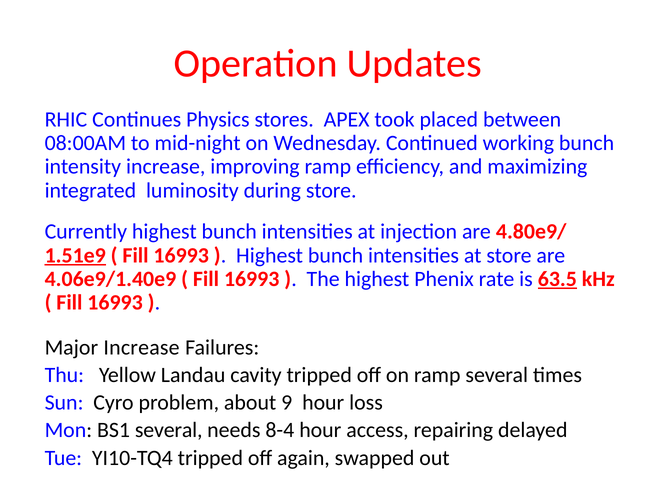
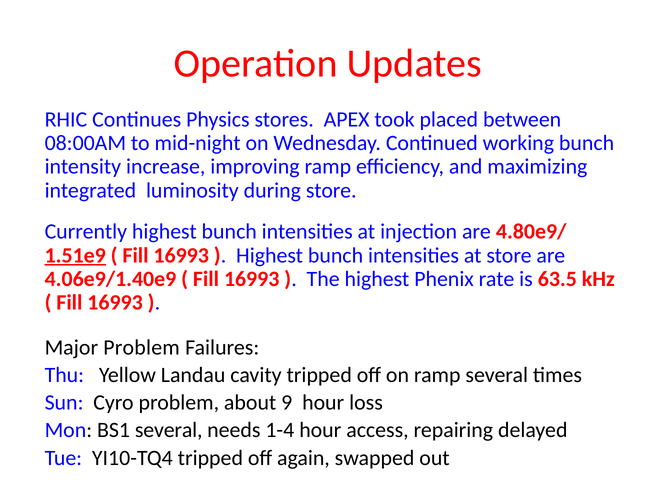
63.5 underline: present -> none
Major Increase: Increase -> Problem
8-4: 8-4 -> 1-4
